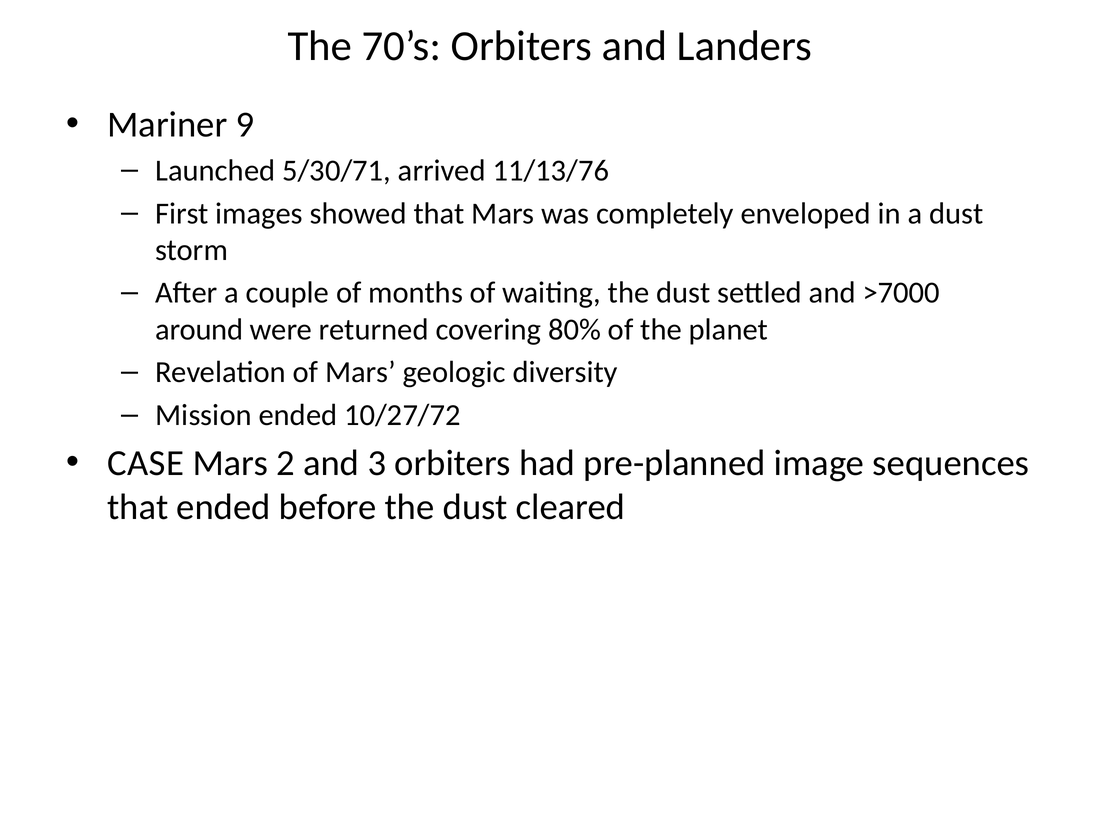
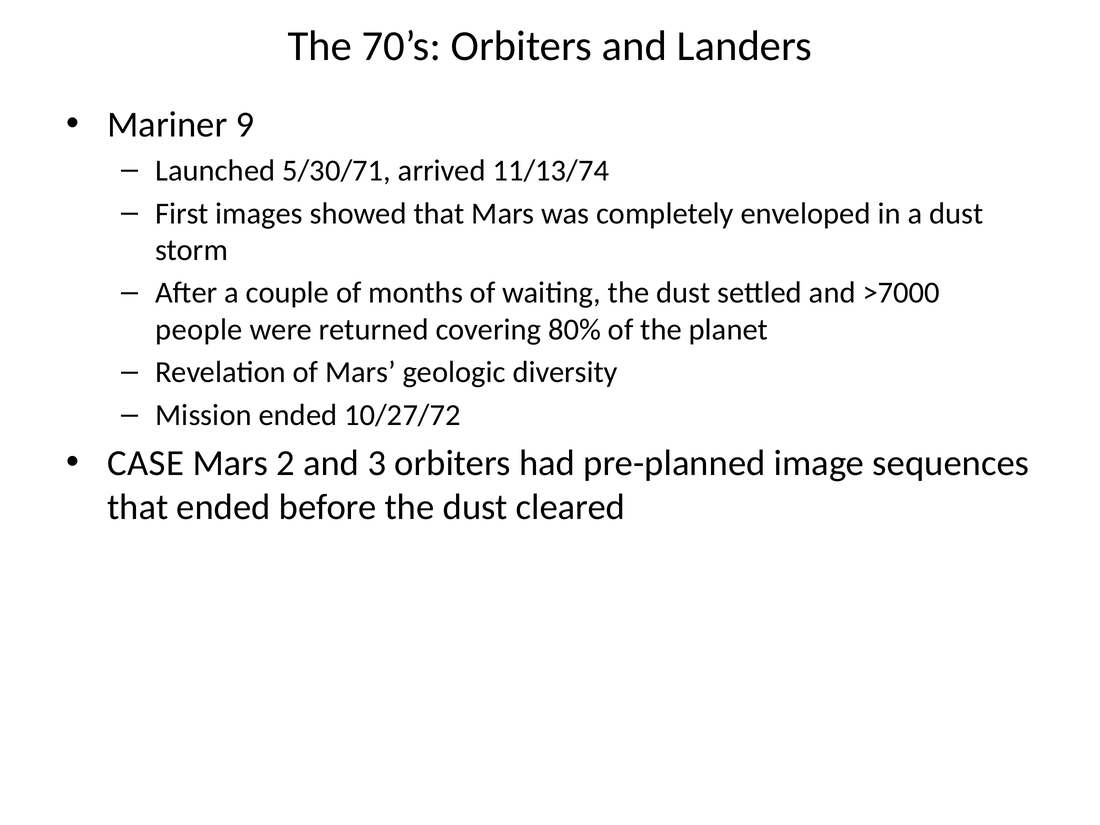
11/13/76: 11/13/76 -> 11/13/74
around: around -> people
